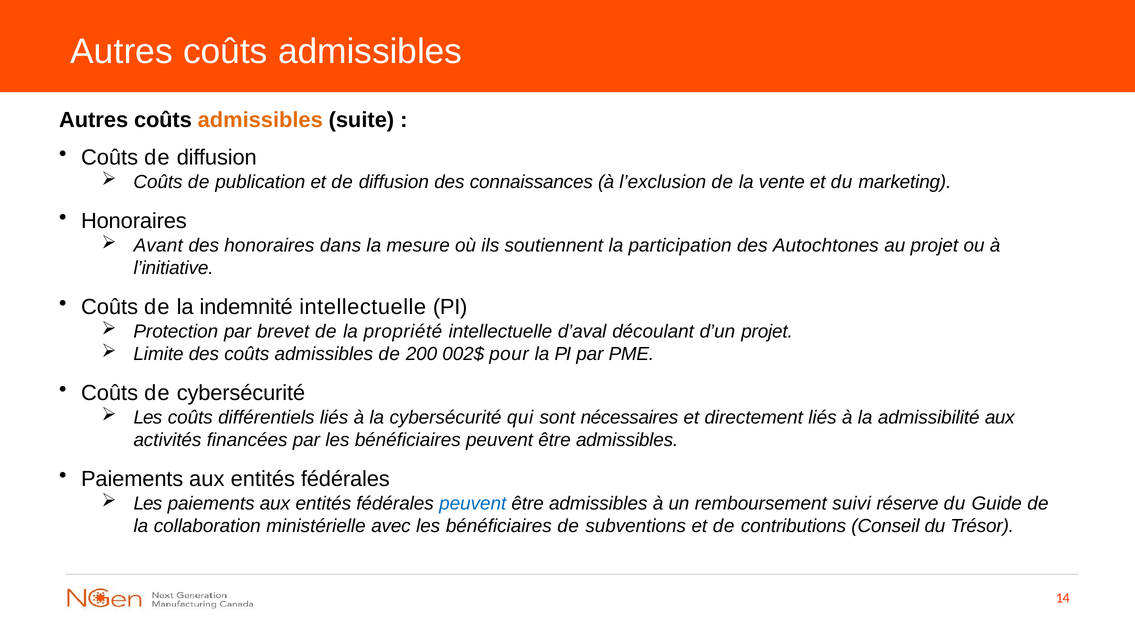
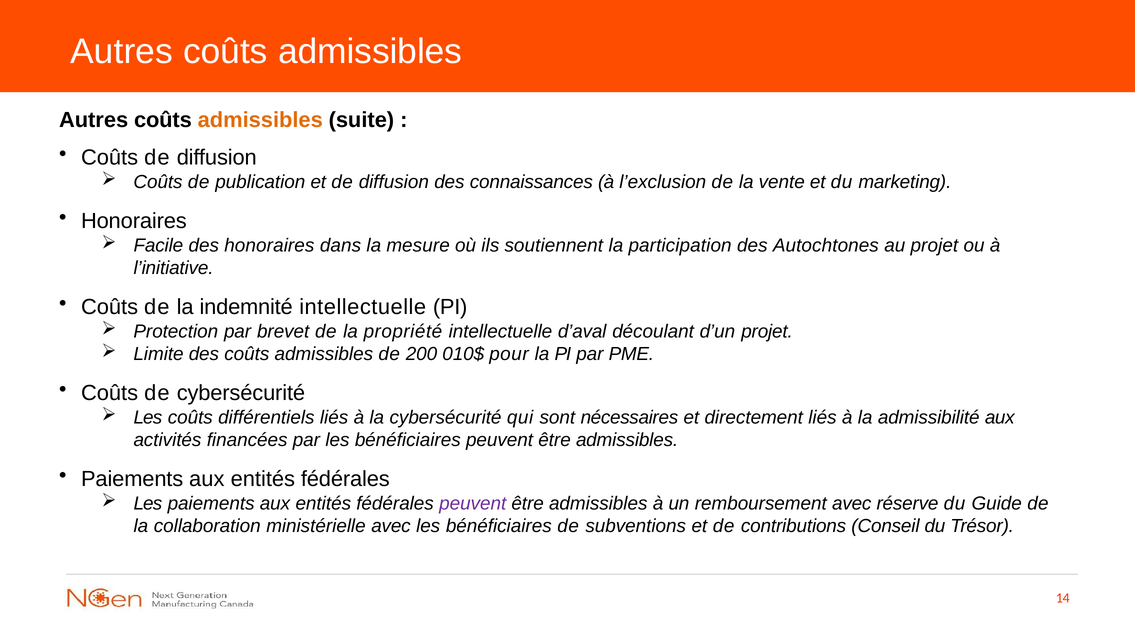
Avant: Avant -> Facile
002$: 002$ -> 010$
peuvent at (473, 504) colour: blue -> purple
remboursement suivi: suivi -> avec
